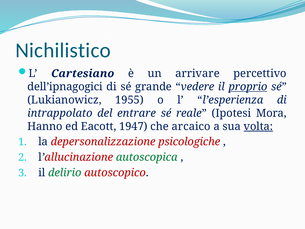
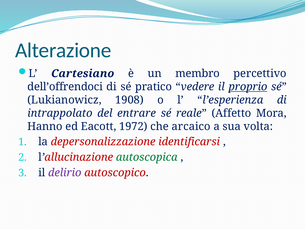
Nichilistico: Nichilistico -> Alterazione
arrivare: arrivare -> membro
dell’ipnagogici: dell’ipnagogici -> dell’offrendoci
grande: grande -> pratico
1955: 1955 -> 1908
Ipotesi: Ipotesi -> Affetto
1947: 1947 -> 1972
volta underline: present -> none
psicologiche: psicologiche -> identificarsi
delirio colour: green -> purple
